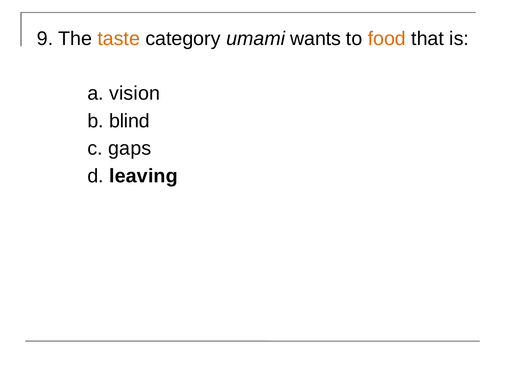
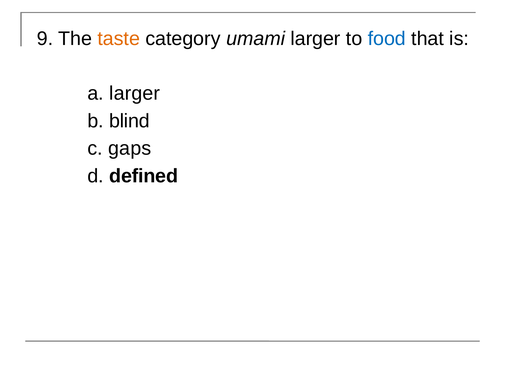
umami wants: wants -> larger
food colour: orange -> blue
a vision: vision -> larger
leaving: leaving -> defined
